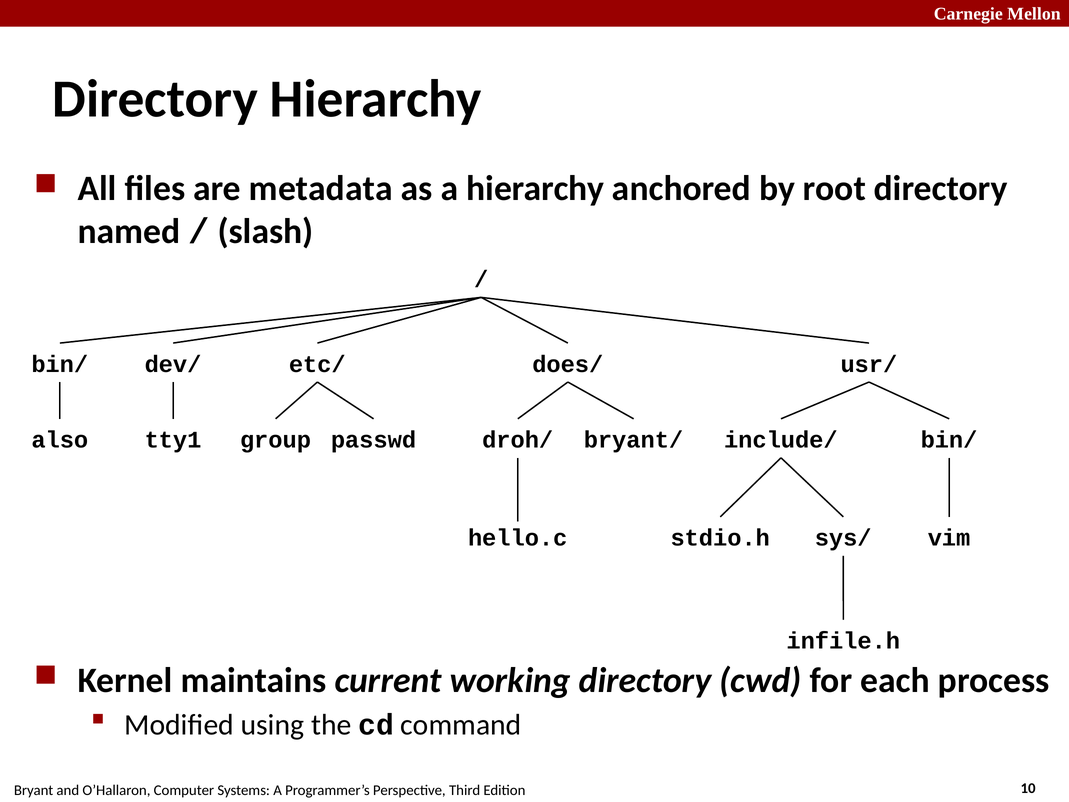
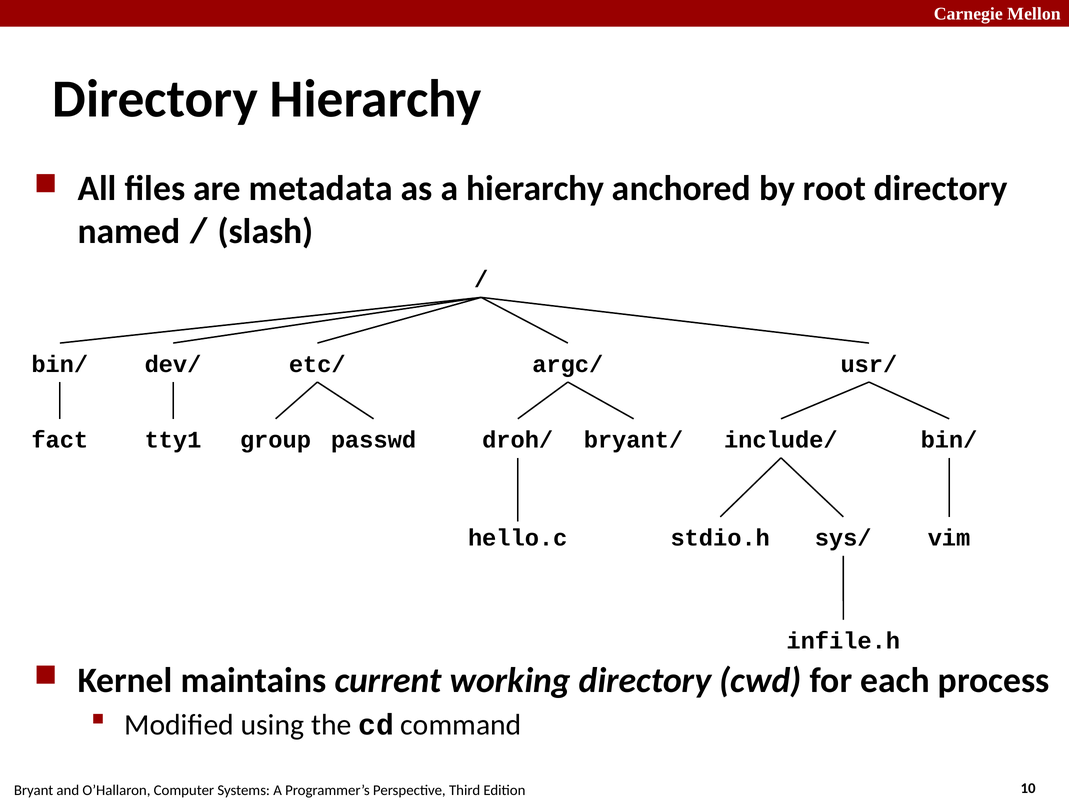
does/: does/ -> argc/
also: also -> fact
